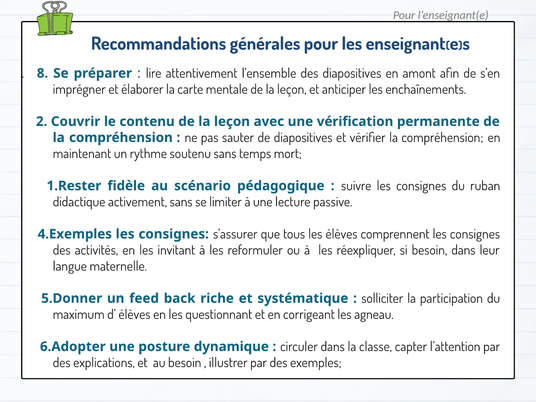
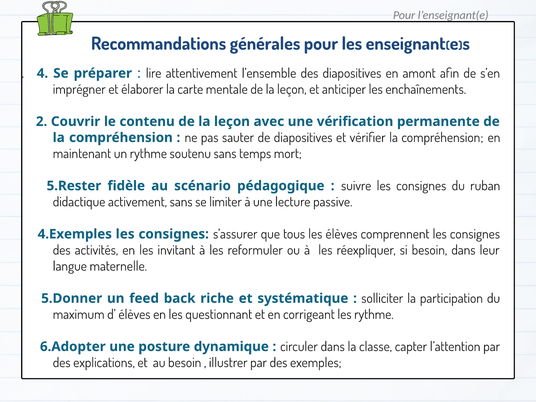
8: 8 -> 4
1.Rester: 1.Rester -> 5.Rester
les agneau: agneau -> rythme
